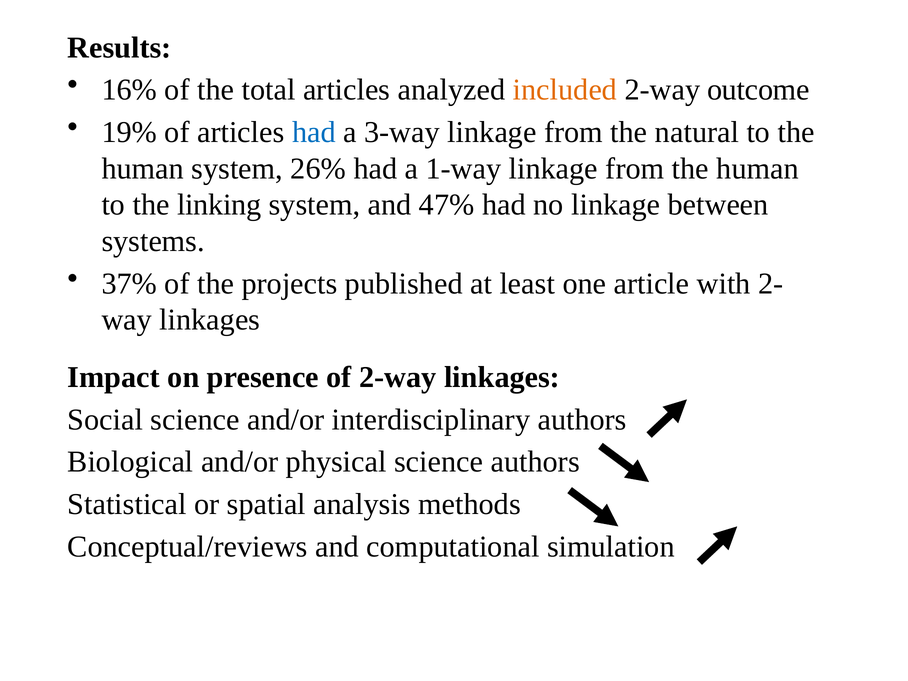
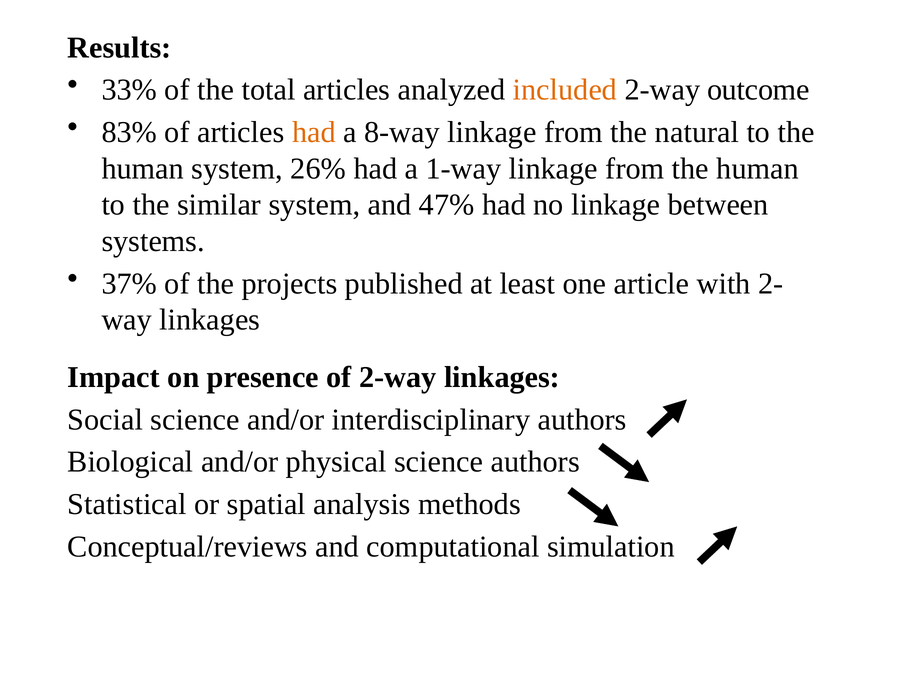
16%: 16% -> 33%
19%: 19% -> 83%
had at (314, 132) colour: blue -> orange
3-way: 3-way -> 8-way
linking: linking -> similar
